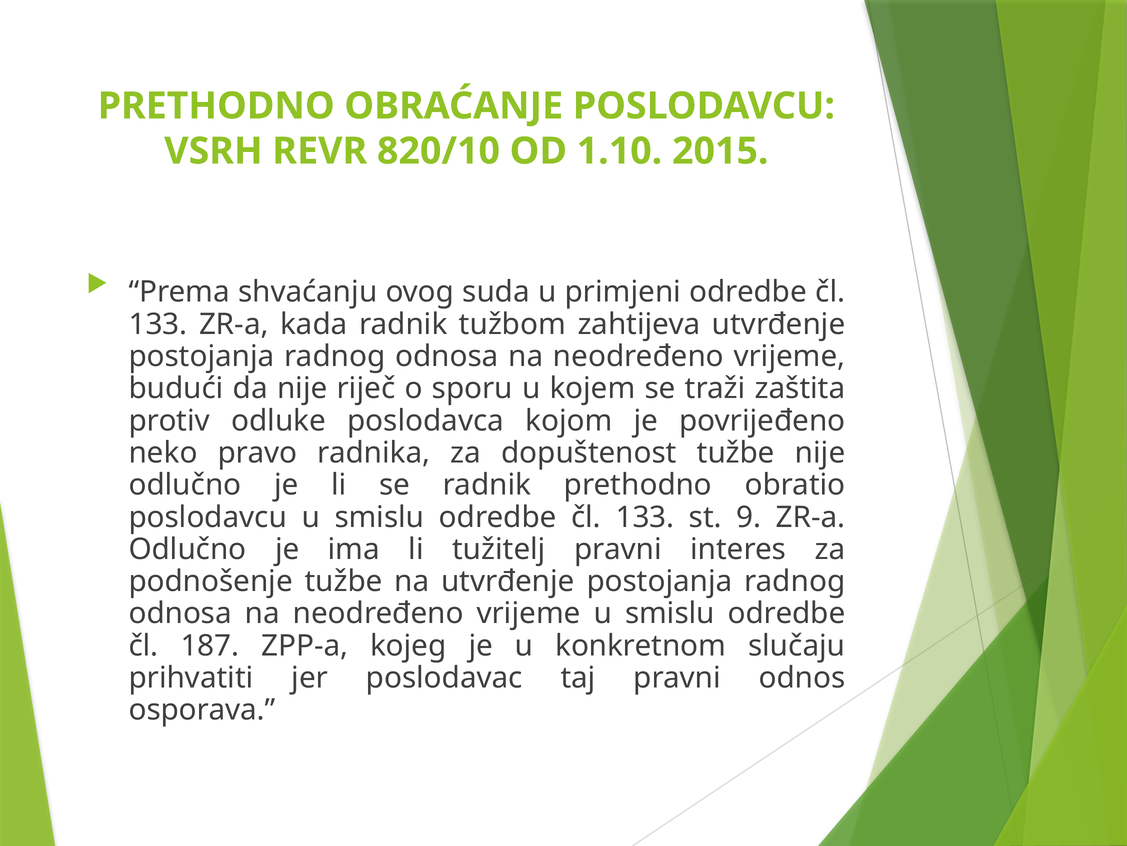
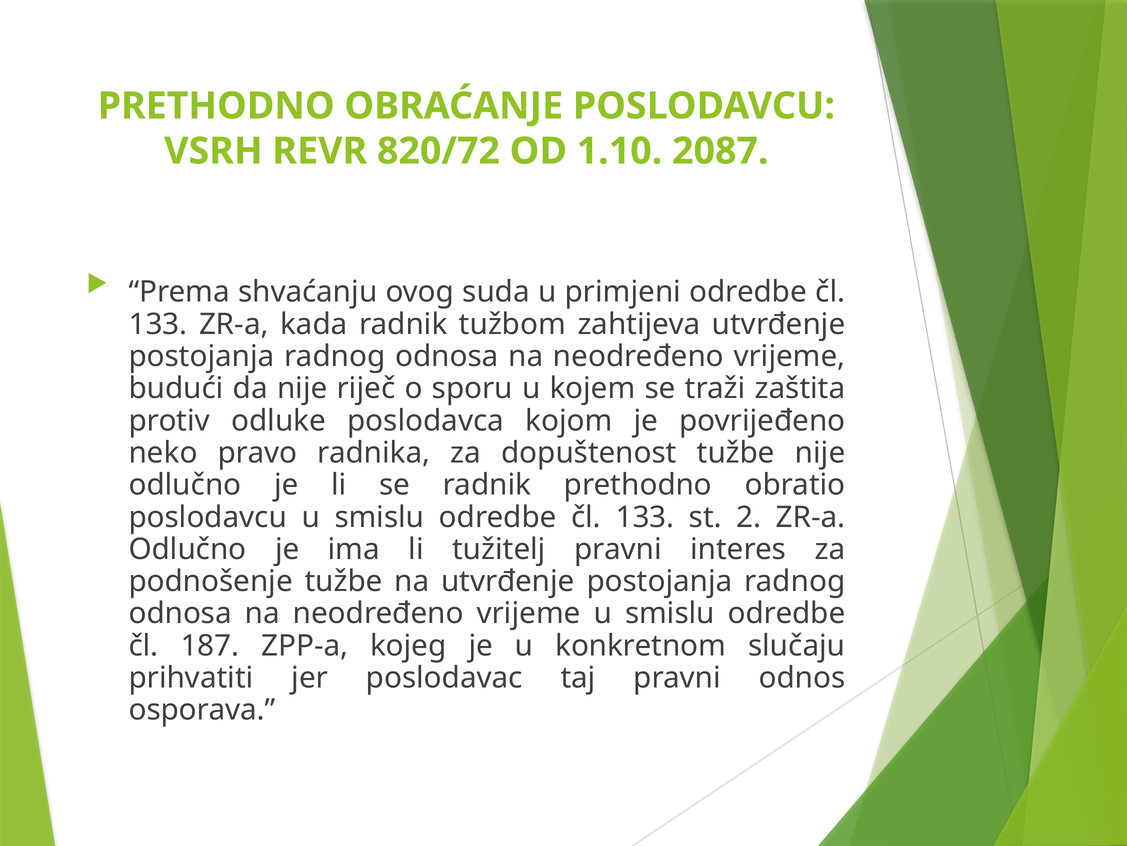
820/10: 820/10 -> 820/72
2015: 2015 -> 2087
9: 9 -> 2
